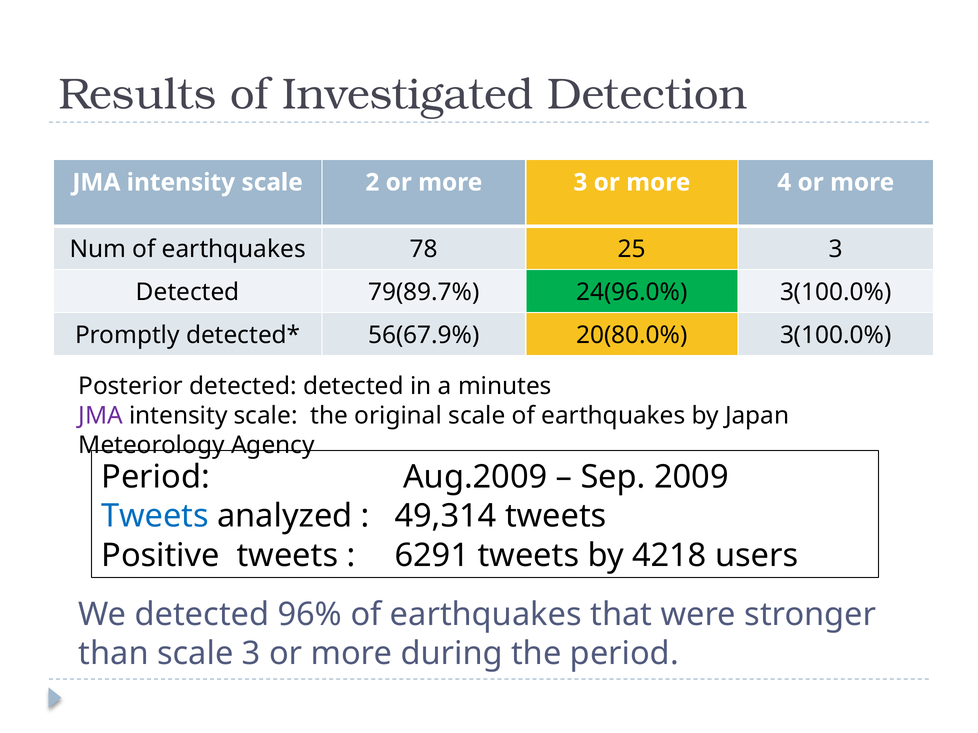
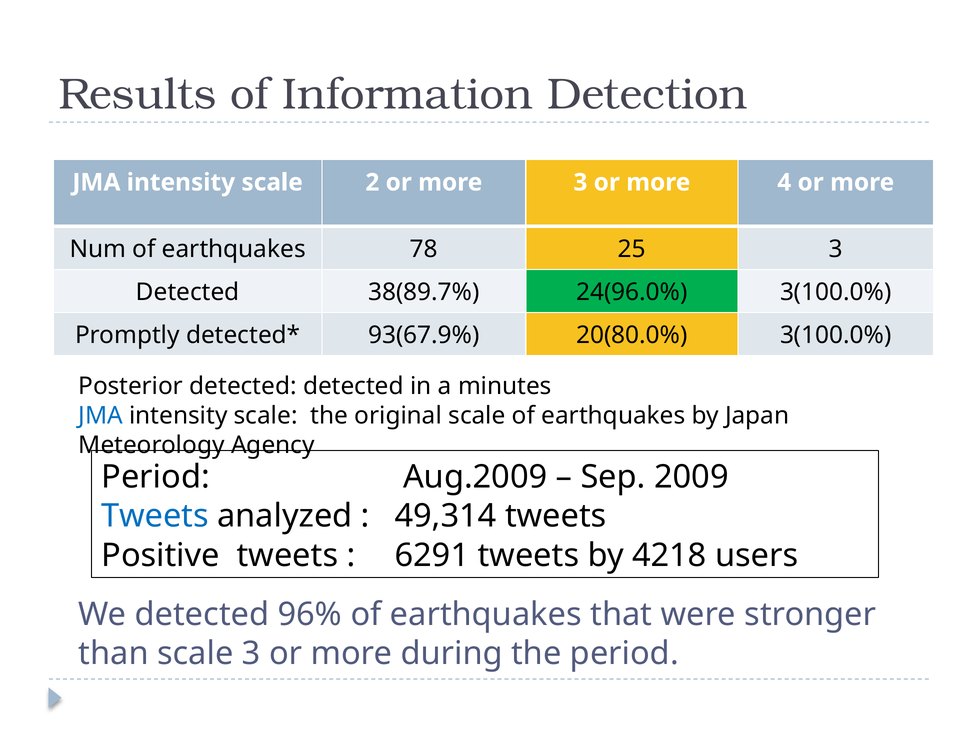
Investigated: Investigated -> Information
79(89.7%: 79(89.7% -> 38(89.7%
56(67.9%: 56(67.9% -> 93(67.9%
JMA at (101, 416) colour: purple -> blue
